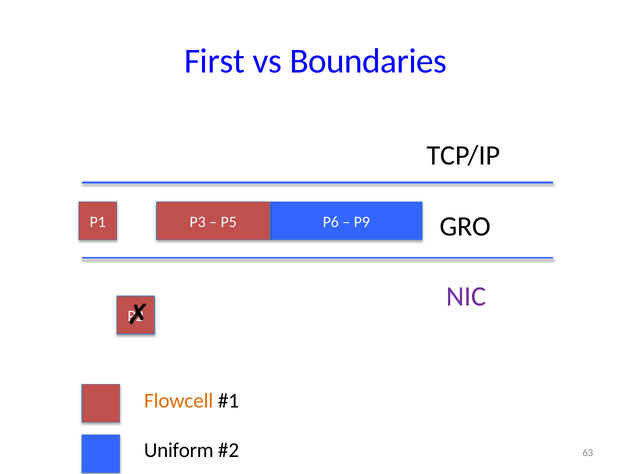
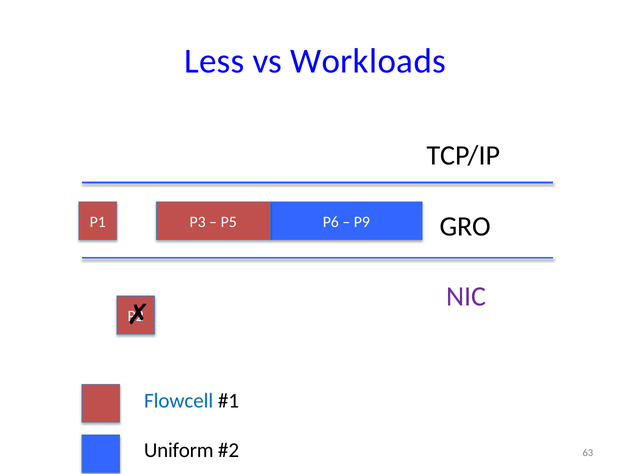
First: First -> Less
Boundaries: Boundaries -> Workloads
Flowcell colour: orange -> blue
